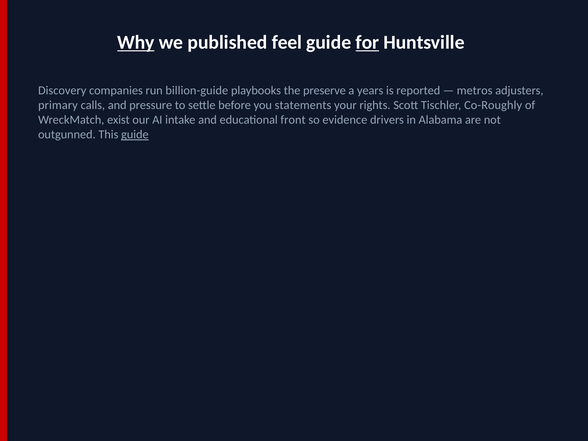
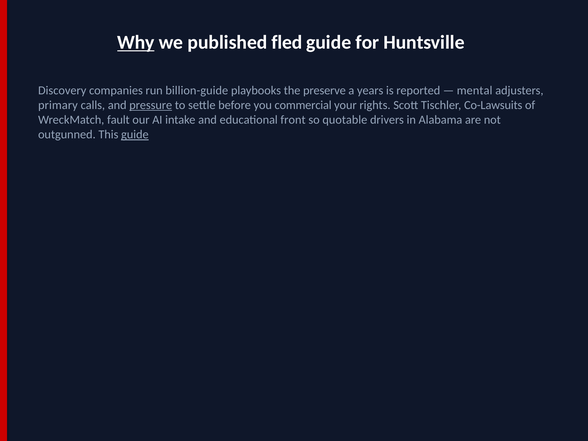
feel: feel -> fled
for underline: present -> none
metros: metros -> mental
pressure underline: none -> present
statements: statements -> commercial
Co-Roughly: Co-Roughly -> Co-Lawsuits
exist: exist -> fault
evidence: evidence -> quotable
